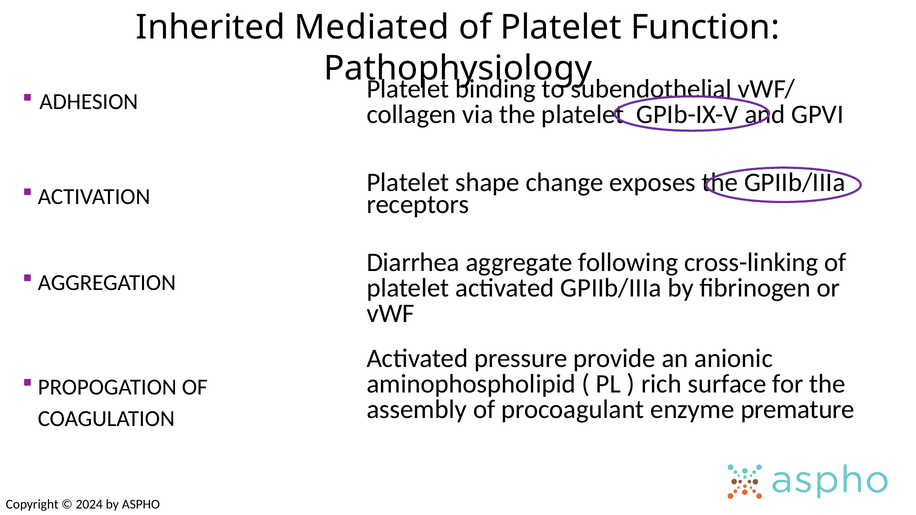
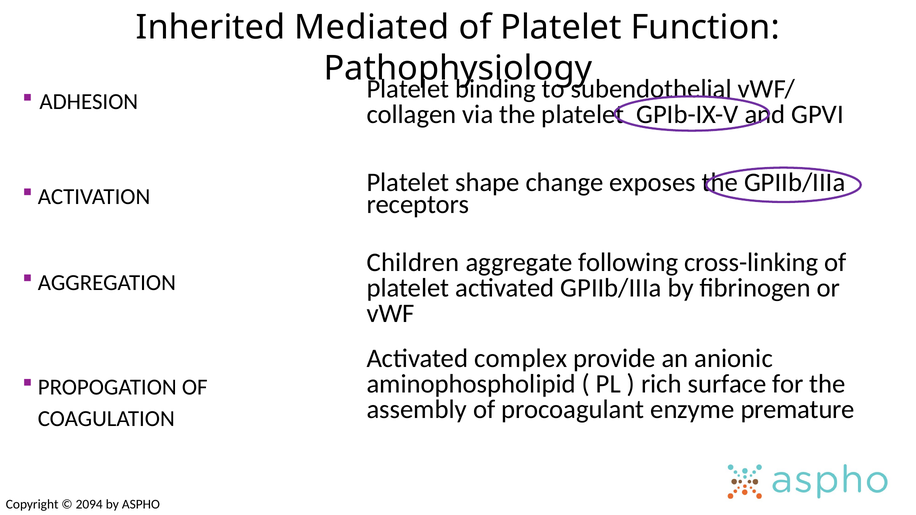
Diarrhea: Diarrhea -> Children
pressure: pressure -> complex
2024: 2024 -> 2094
